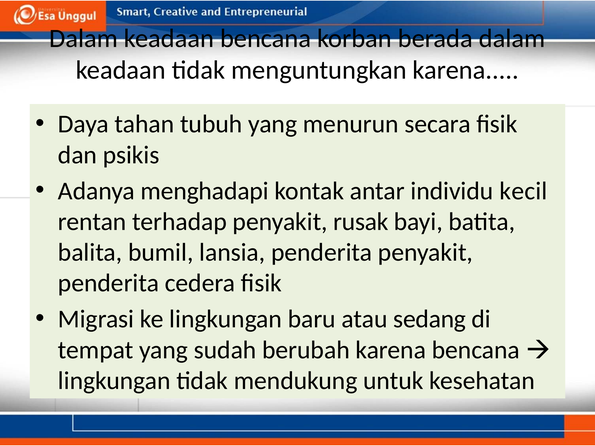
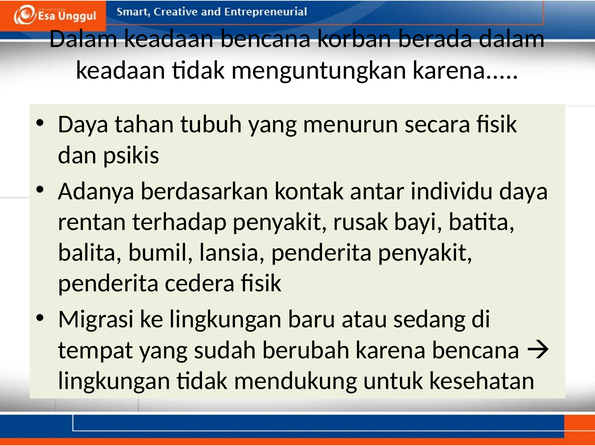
menghadapi: menghadapi -> berdasarkan
individu kecil: kecil -> daya
